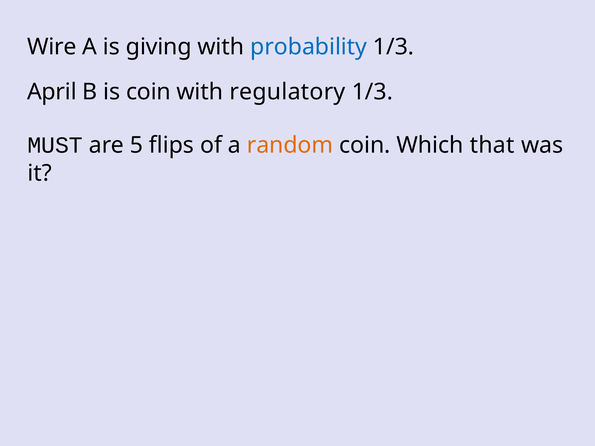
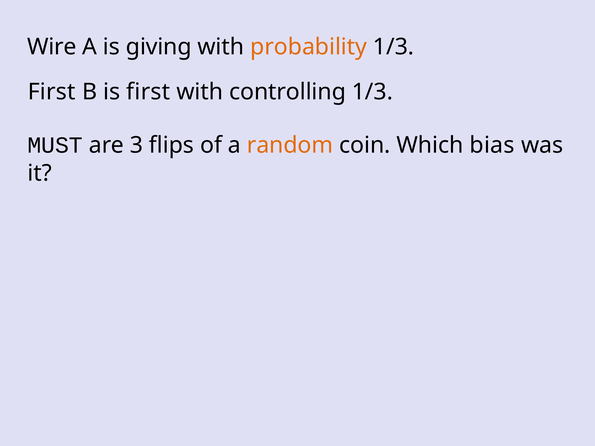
probability colour: blue -> orange
April at (52, 92): April -> First
is coin: coin -> first
regulatory: regulatory -> controlling
5: 5 -> 3
that: that -> bias
